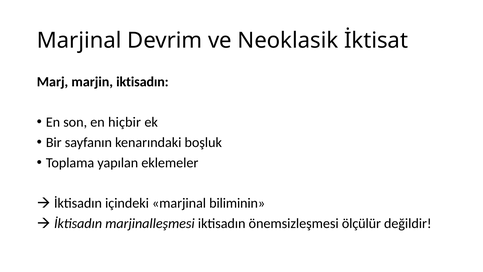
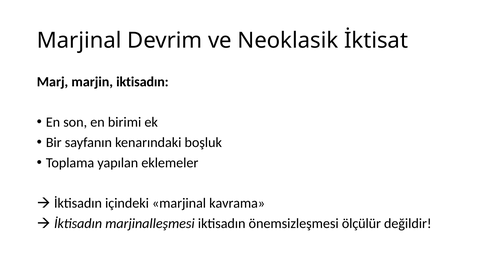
hiçbir: hiçbir -> birimi
biliminin: biliminin -> kavrama
